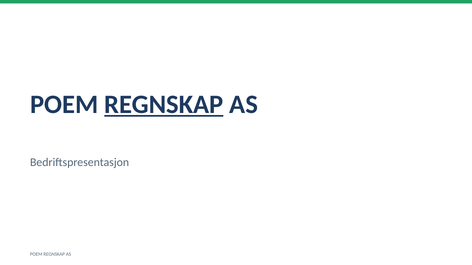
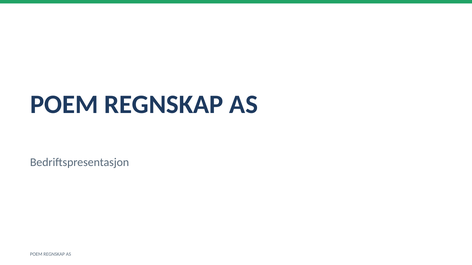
REGNSKAP at (164, 105) underline: present -> none
